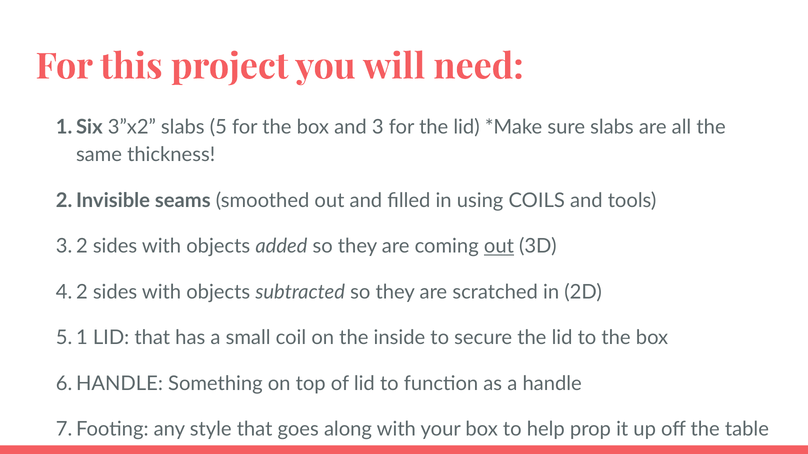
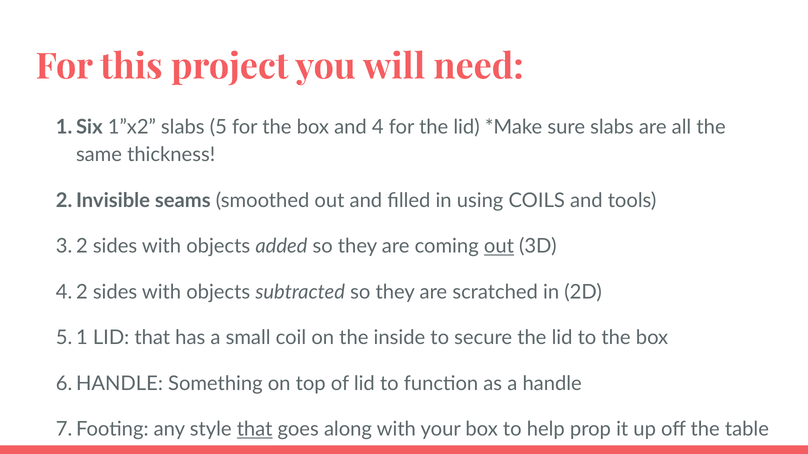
3”x2: 3”x2 -> 1”x2
3: 3 -> 4
that at (255, 430) underline: none -> present
